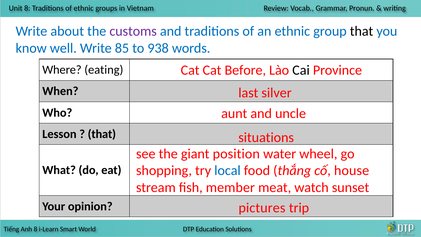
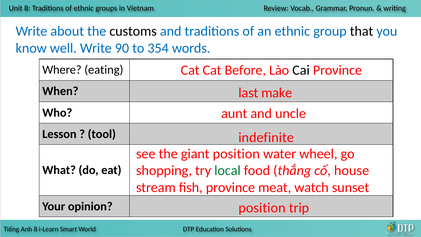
customs colour: purple -> black
85: 85 -> 90
938: 938 -> 354
silver: silver -> make
that at (102, 134): that -> tool
situations: situations -> indefinite
local colour: blue -> green
fish member: member -> province
pictures at (262, 208): pictures -> position
